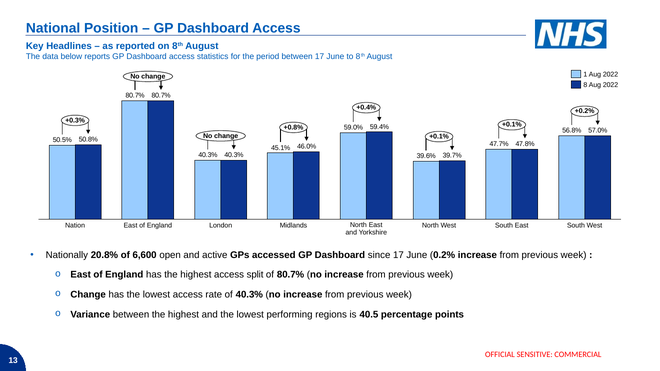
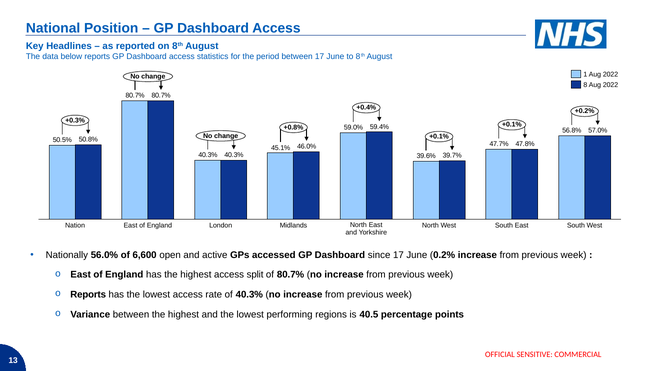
20.8%: 20.8% -> 56.0%
Change at (88, 295): Change -> Reports
